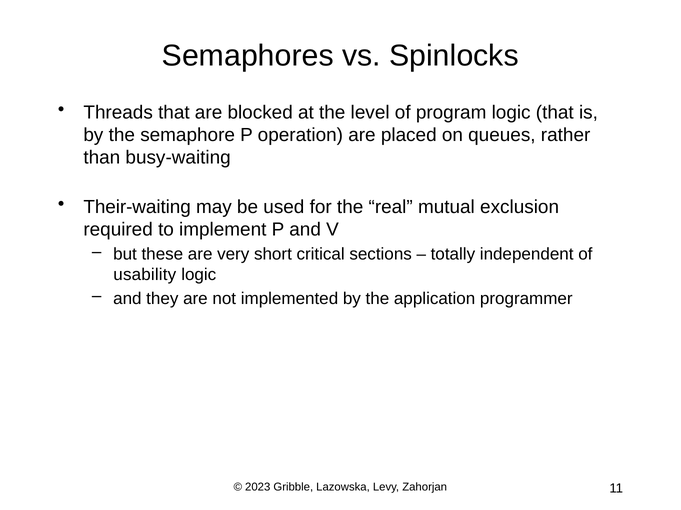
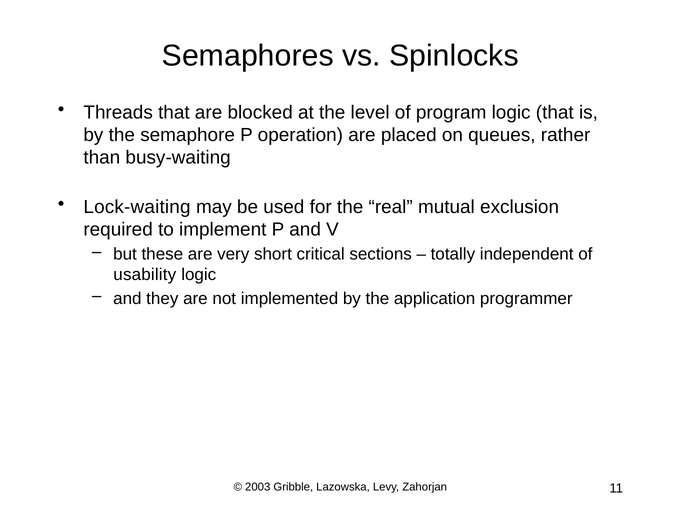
Their-waiting: Their-waiting -> Lock-waiting
2023: 2023 -> 2003
